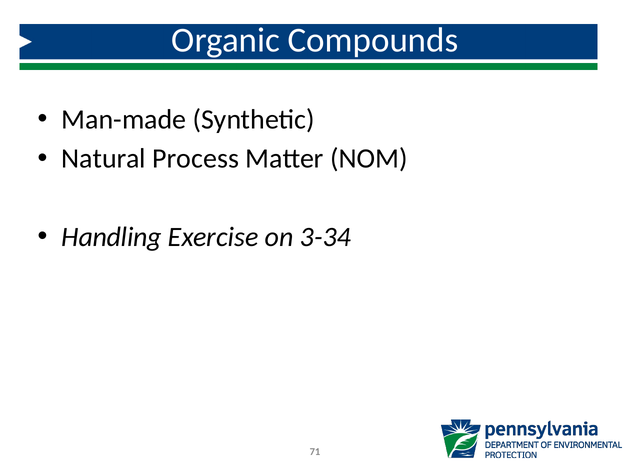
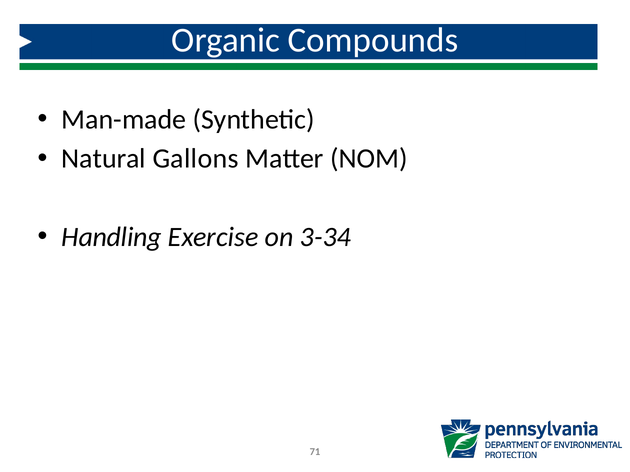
Process: Process -> Gallons
